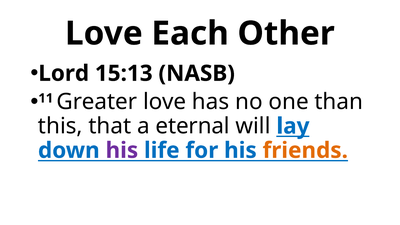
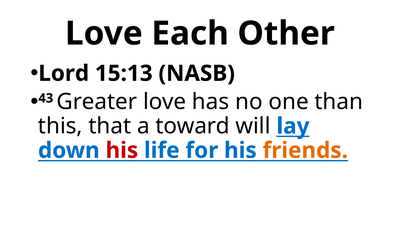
11: 11 -> 43
eternal: eternal -> toward
his at (122, 150) colour: purple -> red
